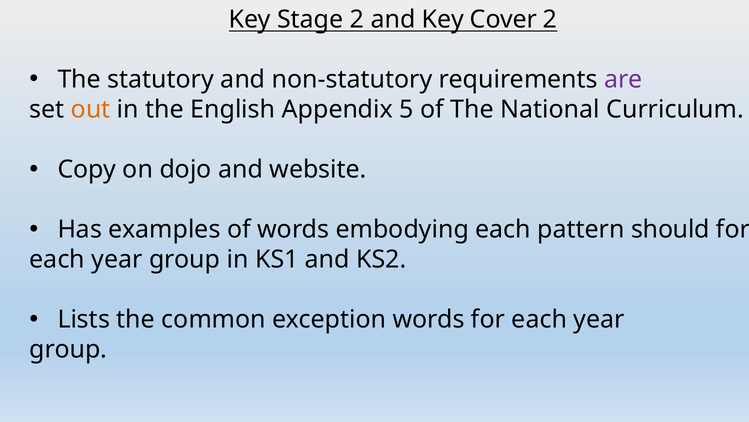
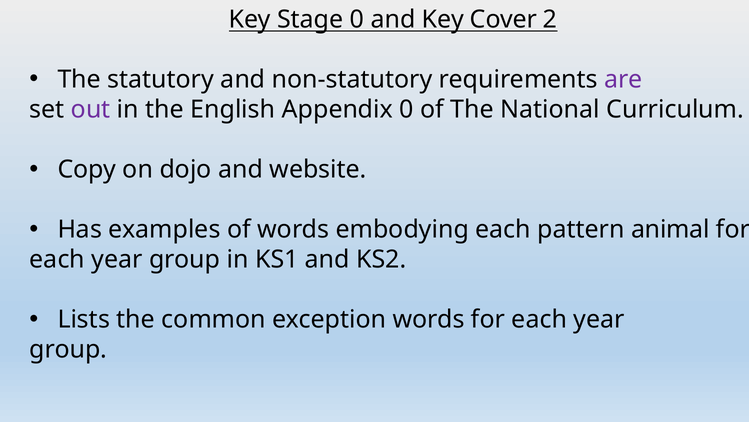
Stage 2: 2 -> 0
out colour: orange -> purple
Appendix 5: 5 -> 0
should: should -> animal
